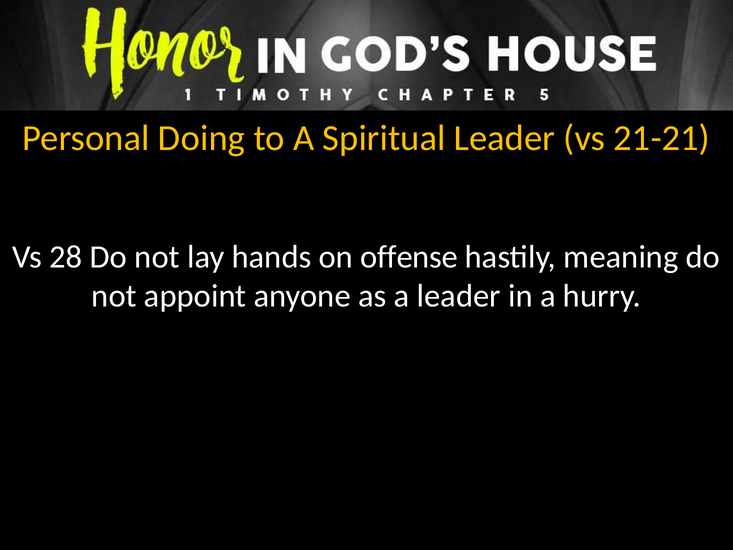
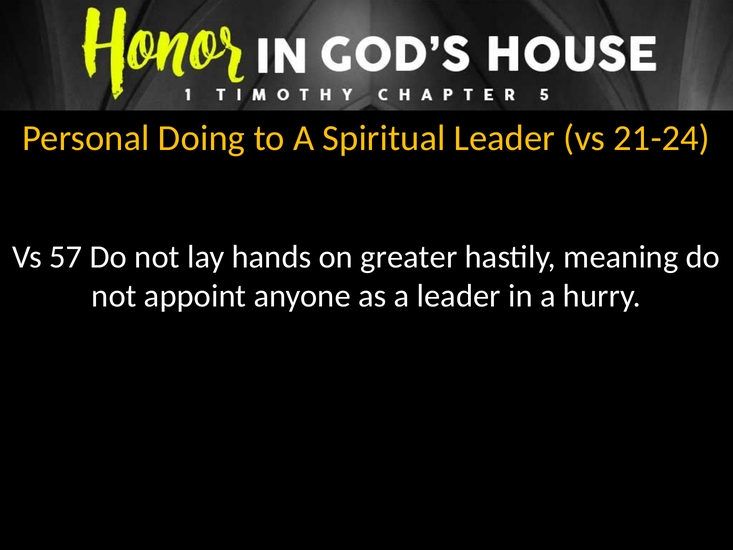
21-21: 21-21 -> 21-24
28: 28 -> 57
offense: offense -> greater
